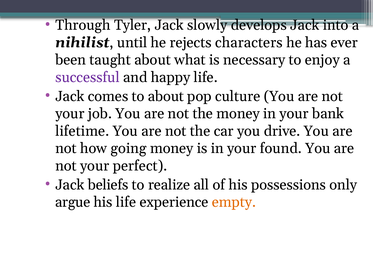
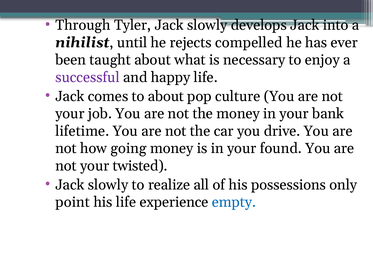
characters: characters -> compelled
perfect: perfect -> twisted
beliefs at (108, 185): beliefs -> slowly
argue: argue -> point
empty colour: orange -> blue
